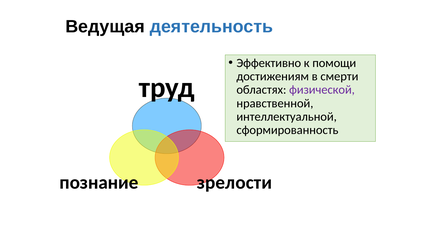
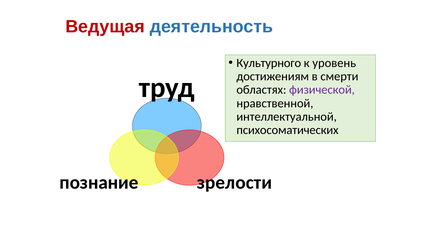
Ведущая colour: black -> red
Эффективно: Эффективно -> Культурного
помощи: помощи -> уровень
сформированность: сформированность -> психосоматических
